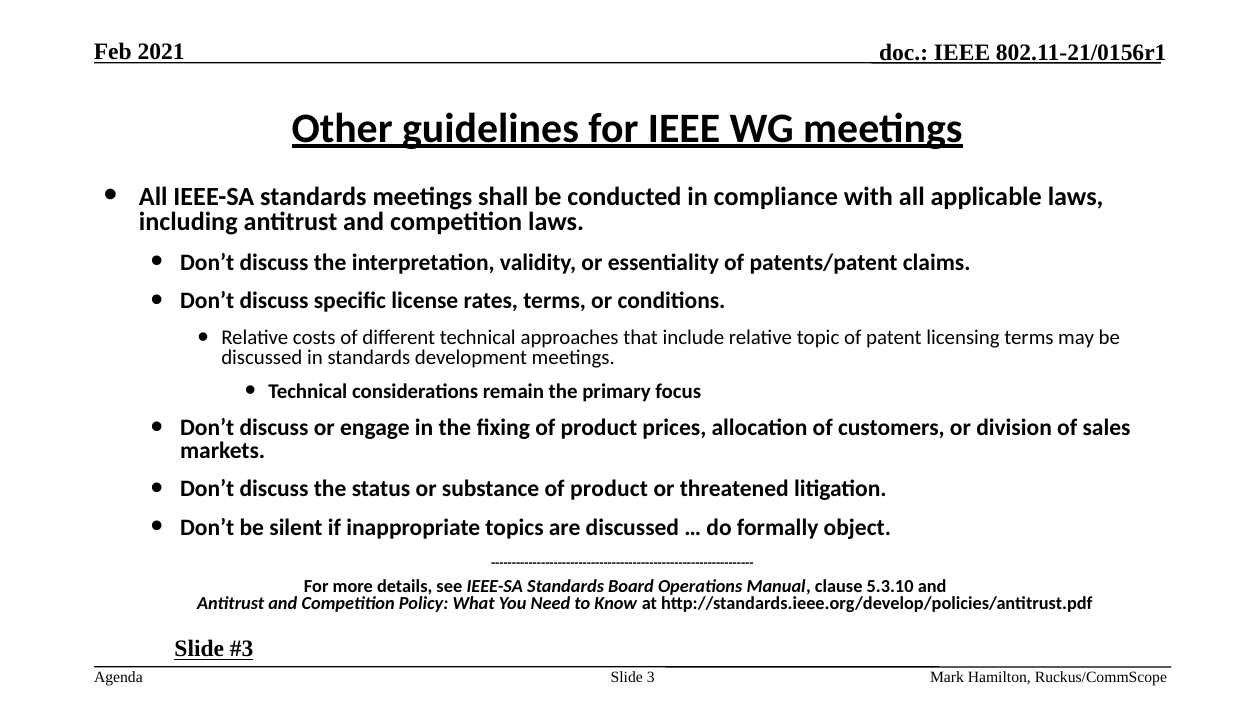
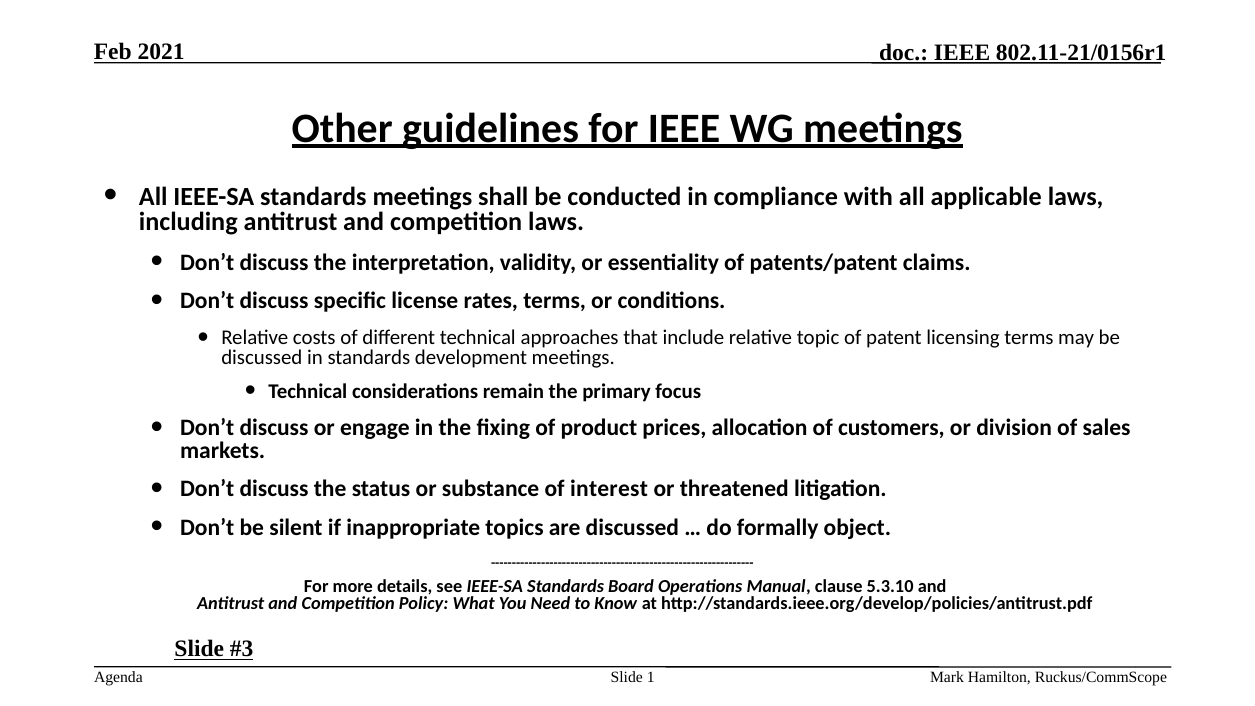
substance of product: product -> interest
3: 3 -> 1
